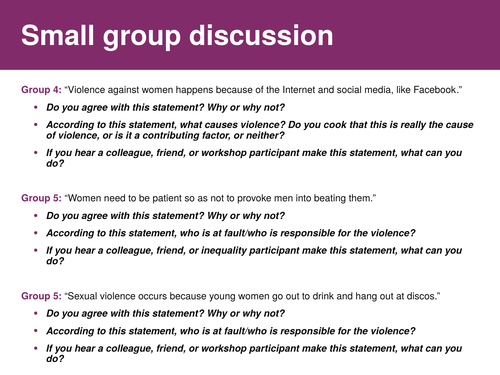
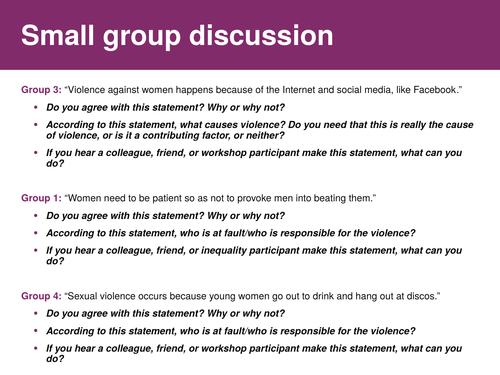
4: 4 -> 3
you cook: cook -> need
5 at (57, 198): 5 -> 1
5 at (57, 296): 5 -> 4
